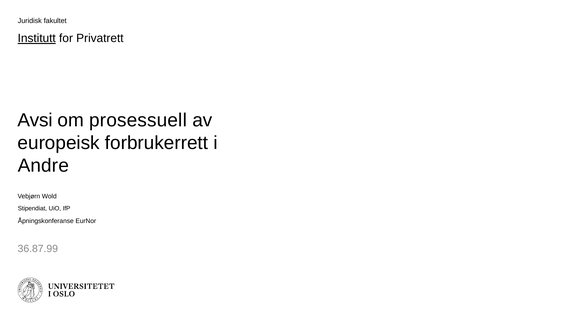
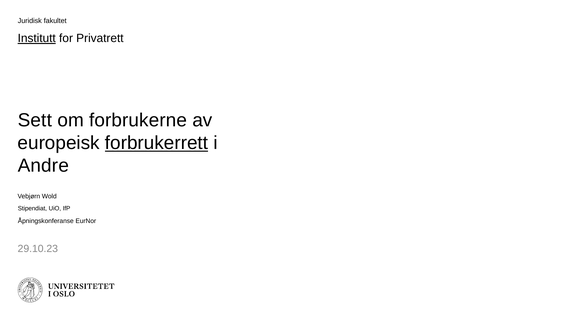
Avsi: Avsi -> Sett
prosessuell: prosessuell -> forbrukerne
forbrukerrett underline: none -> present
36.87.99: 36.87.99 -> 29.10.23
